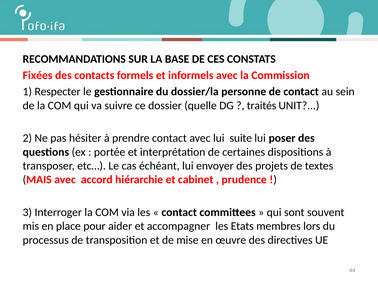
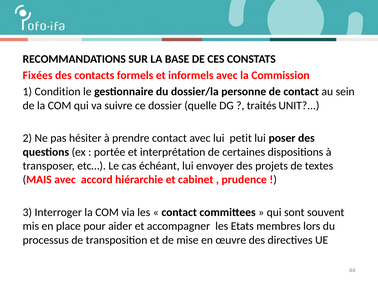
Respecter: Respecter -> Condition
suite: suite -> petit
